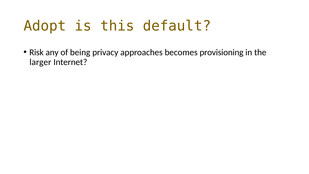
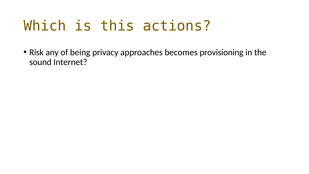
Adopt: Adopt -> Which
default: default -> actions
larger: larger -> sound
